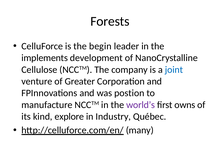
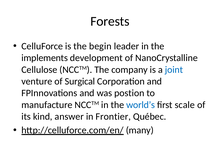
Greater: Greater -> Surgical
world’s colour: purple -> blue
owns: owns -> scale
explore: explore -> answer
Industry: Industry -> Frontier
